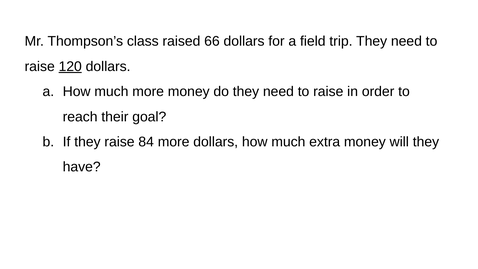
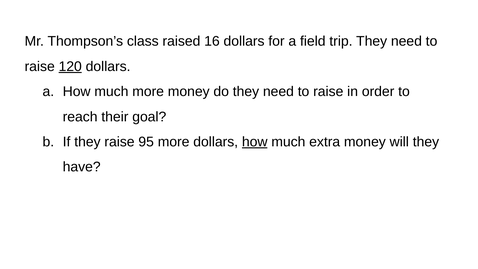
66: 66 -> 16
84: 84 -> 95
how at (255, 142) underline: none -> present
